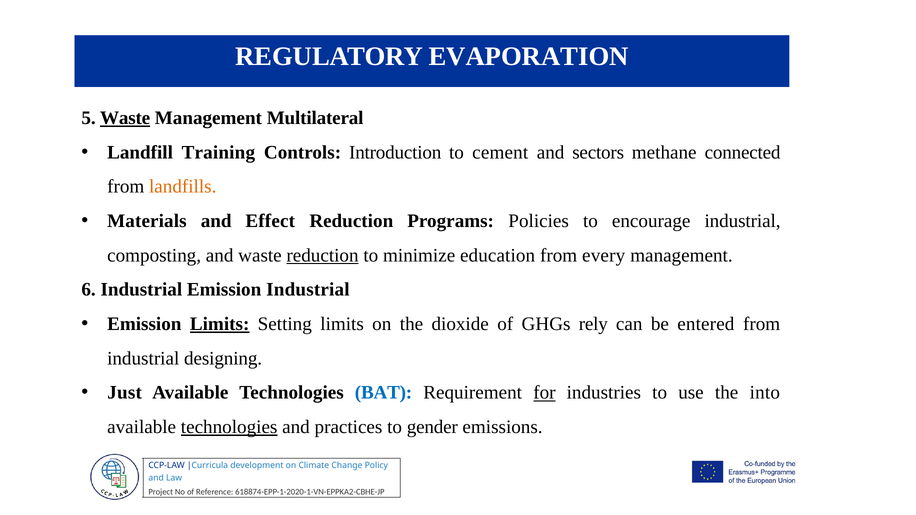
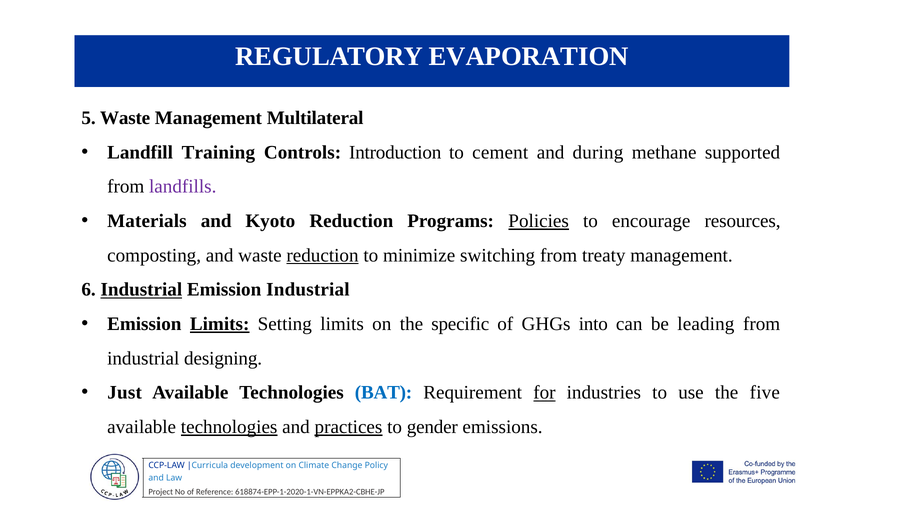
Waste at (125, 118) underline: present -> none
sectors: sectors -> during
connected: connected -> supported
landfills colour: orange -> purple
Effect: Effect -> Kyoto
Policies underline: none -> present
encourage industrial: industrial -> resources
education: education -> switching
every: every -> treaty
Industrial at (141, 290) underline: none -> present
dioxide: dioxide -> specific
rely: rely -> into
entered: entered -> leading
into: into -> five
practices underline: none -> present
